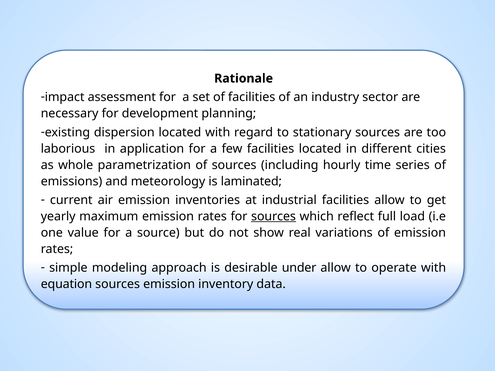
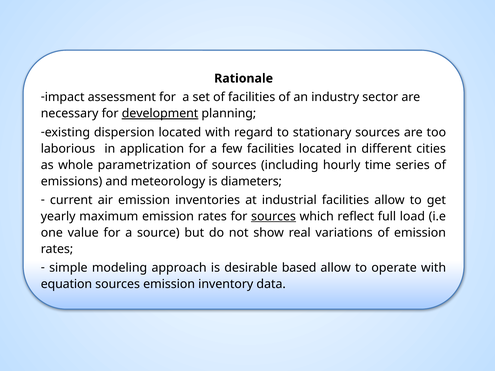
development underline: none -> present
laminated: laminated -> diameters
under: under -> based
